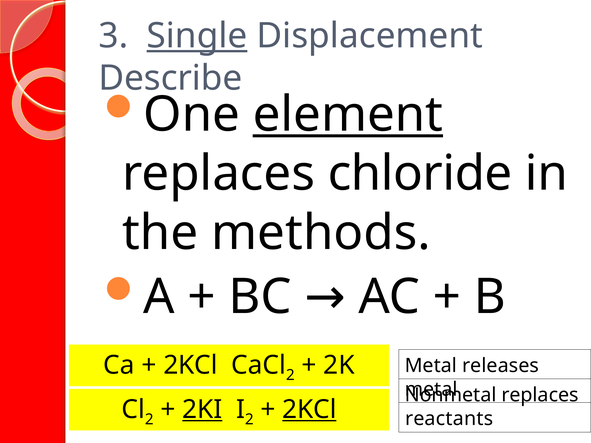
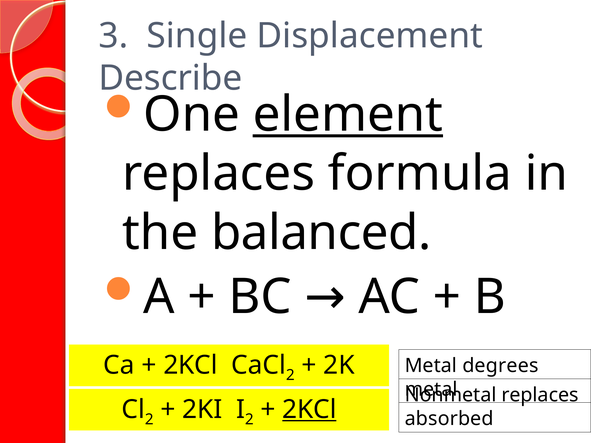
Single underline: present -> none
chloride: chloride -> formula
methods: methods -> balanced
releases: releases -> degrees
2KI underline: present -> none
reactants: reactants -> absorbed
